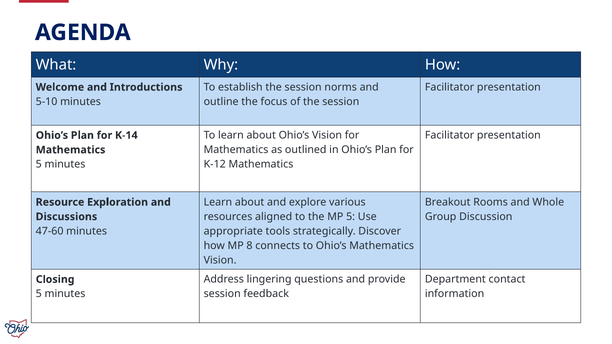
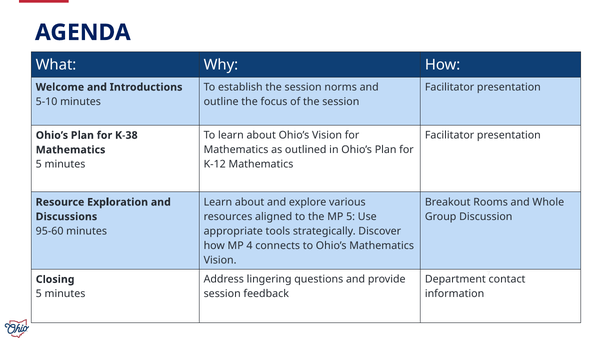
K-14: K-14 -> K-38
47-60: 47-60 -> 95-60
8: 8 -> 4
